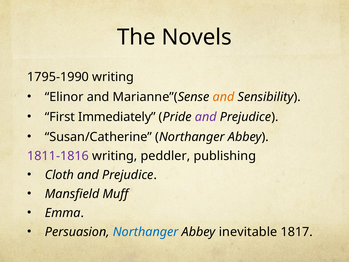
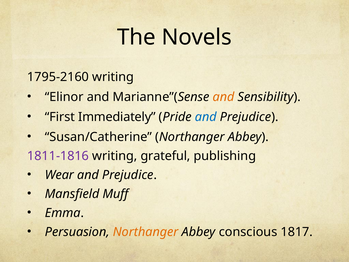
1795-1990: 1795-1990 -> 1795-2160
and at (206, 117) colour: purple -> blue
peddler: peddler -> grateful
Cloth: Cloth -> Wear
Northanger at (146, 232) colour: blue -> orange
inevitable: inevitable -> conscious
